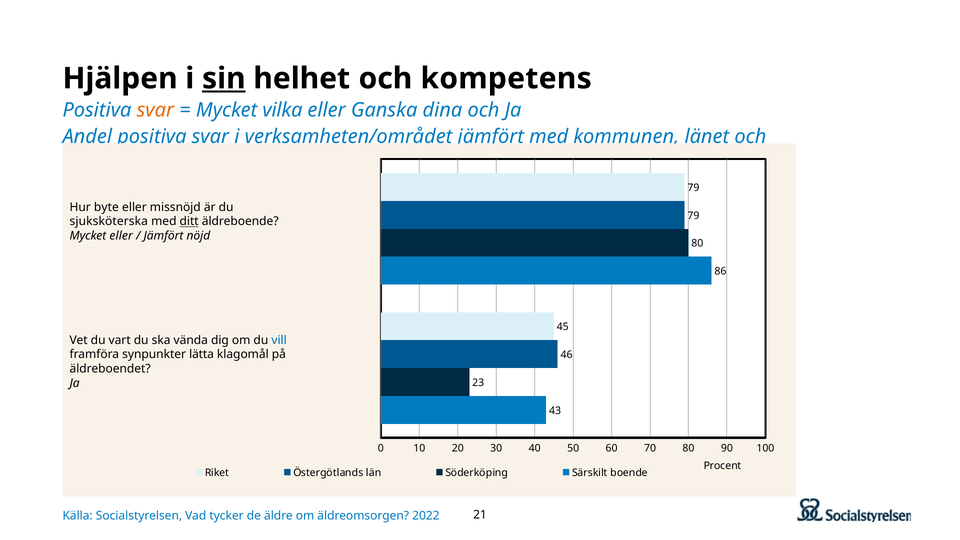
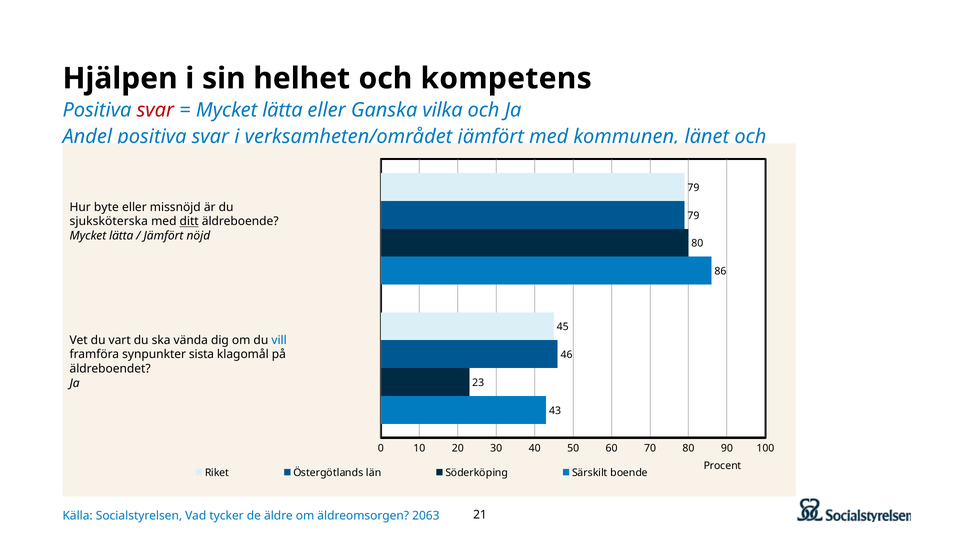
sin underline: present -> none
svar at (155, 110) colour: orange -> red
vilka at (282, 110): vilka -> lätta
dina: dina -> vilka
eller at (121, 236): eller -> lätta
lätta: lätta -> sista
2022: 2022 -> 2063
